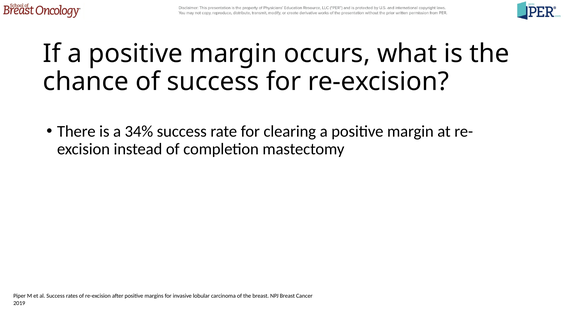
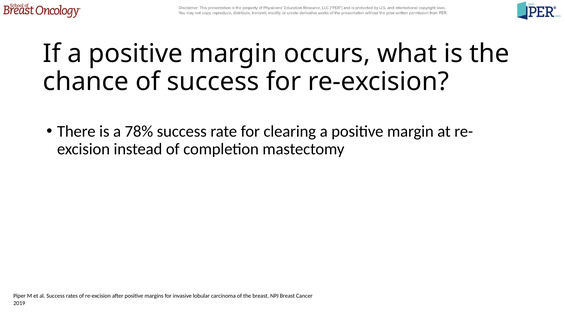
34%: 34% -> 78%
